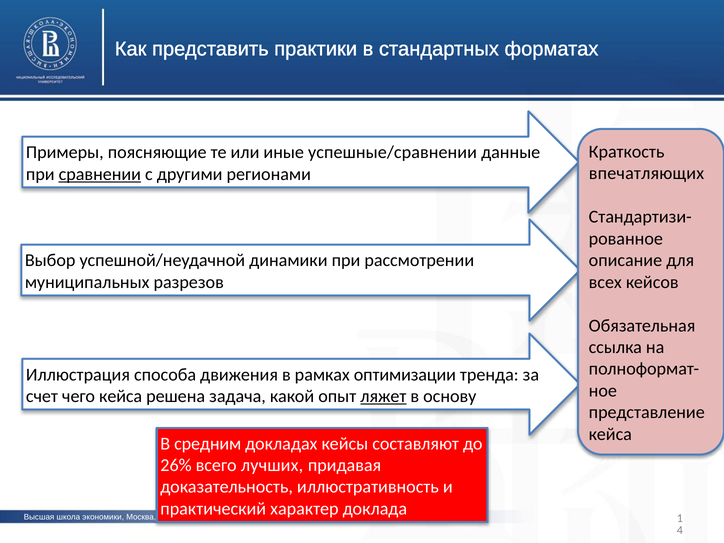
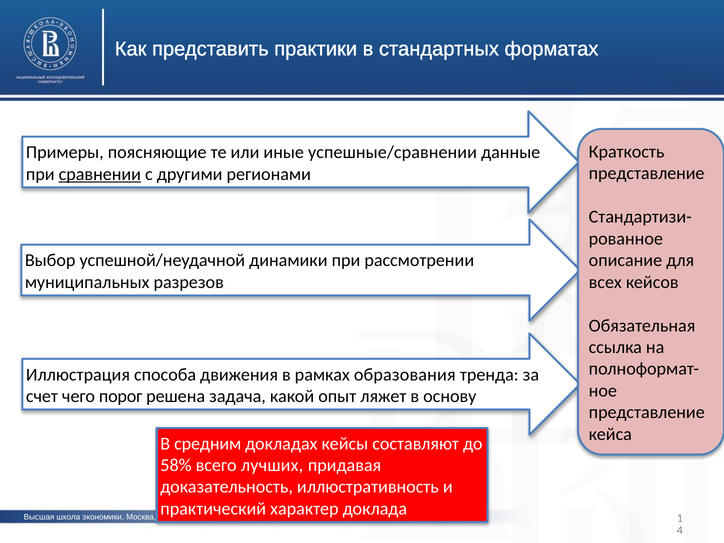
впечатляющих at (646, 174): впечатляющих -> представление
оптимизации: оптимизации -> образования
чего кейса: кейса -> порог
ляжет underline: present -> none
26%: 26% -> 58%
